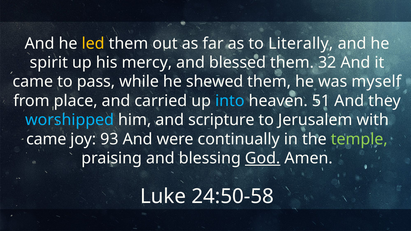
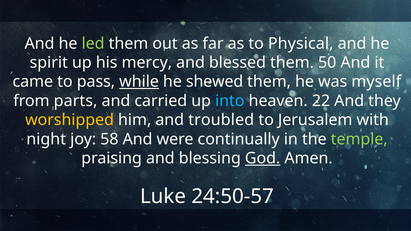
led colour: yellow -> light green
Literally: Literally -> Physical
32: 32 -> 50
while underline: none -> present
place: place -> parts
51: 51 -> 22
worshipped colour: light blue -> yellow
scripture: scripture -> troubled
came at (46, 139): came -> night
93: 93 -> 58
24:50-58: 24:50-58 -> 24:50-57
